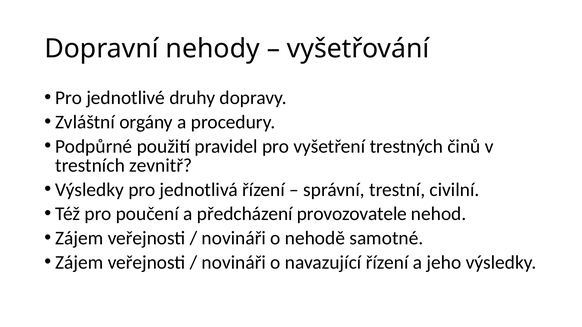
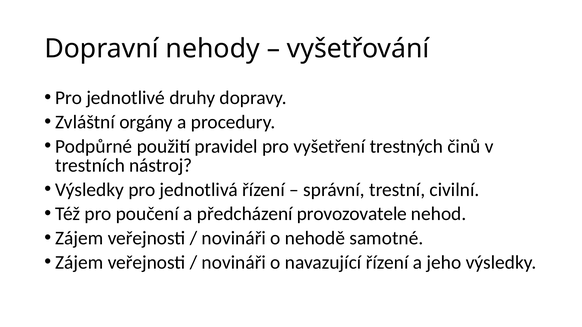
zevnitř: zevnitř -> nástroj
